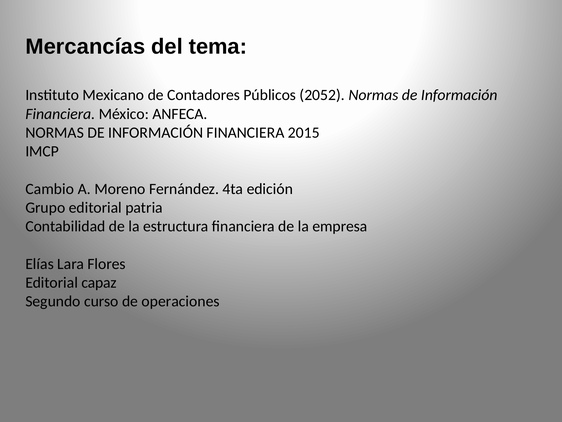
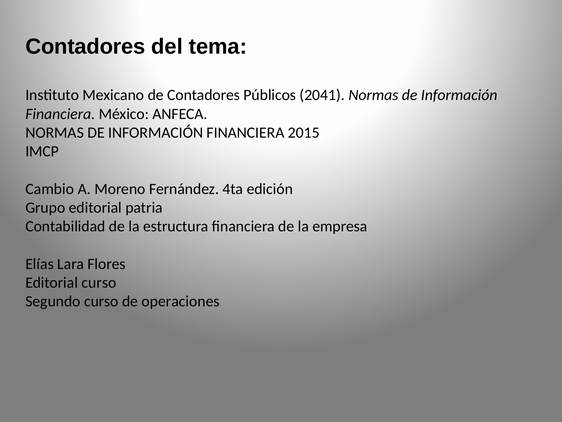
Mercancías at (85, 47): Mercancías -> Contadores
2052: 2052 -> 2041
Editorial capaz: capaz -> curso
